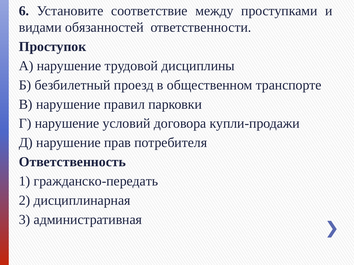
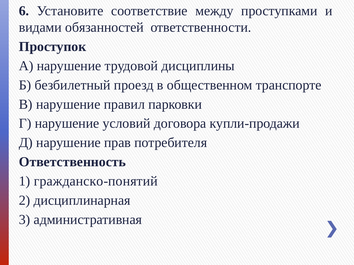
гражданско-передать: гражданско-передать -> гражданско-понятий
